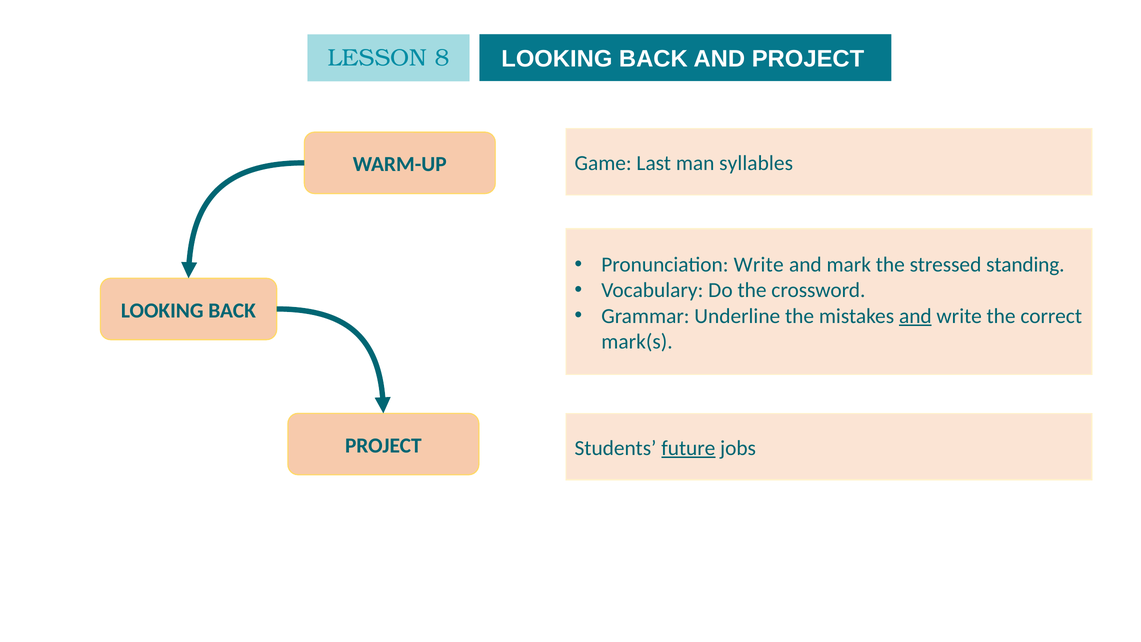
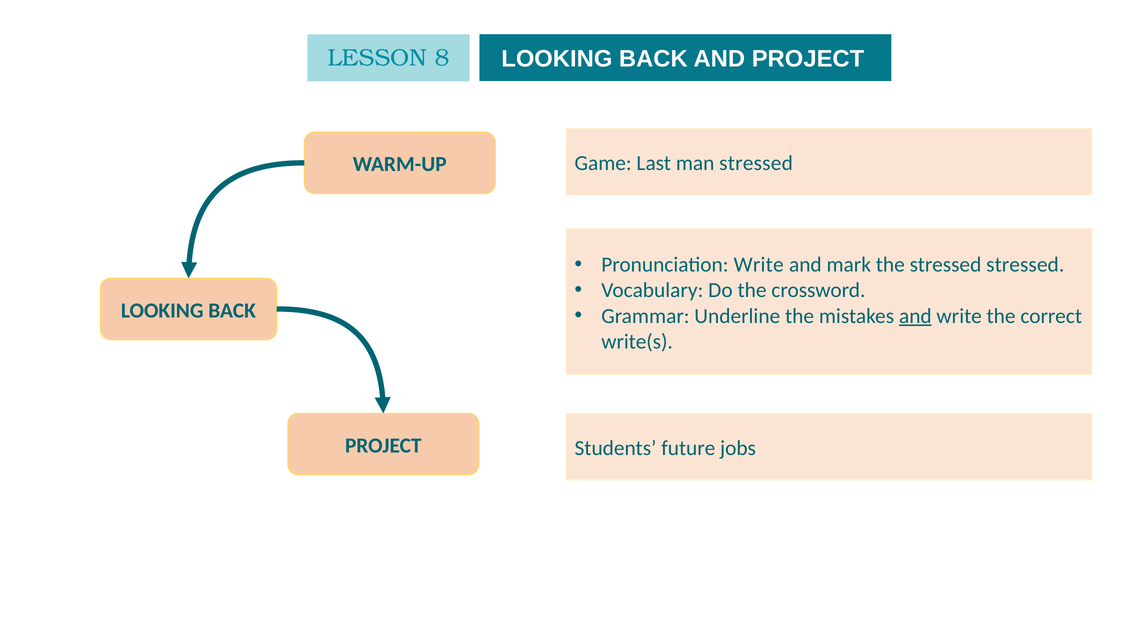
man syllables: syllables -> stressed
stressed standing: standing -> stressed
mark(s: mark(s -> write(s
future underline: present -> none
